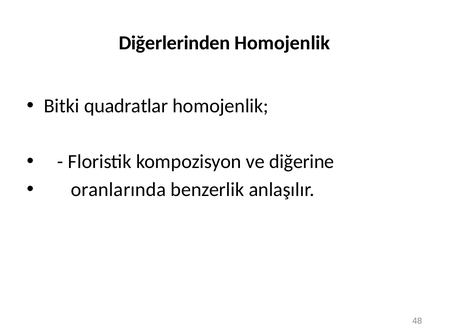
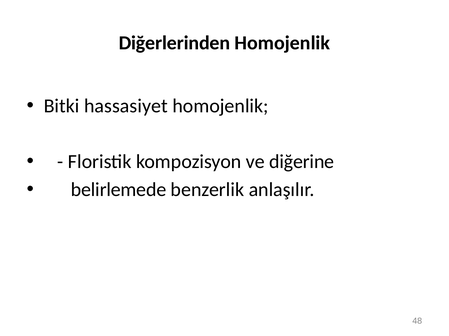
quadratlar: quadratlar -> hassasiyet
oranlarında: oranlarında -> belirlemede
